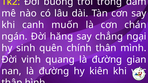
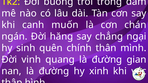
kiên: kiên -> xinh
